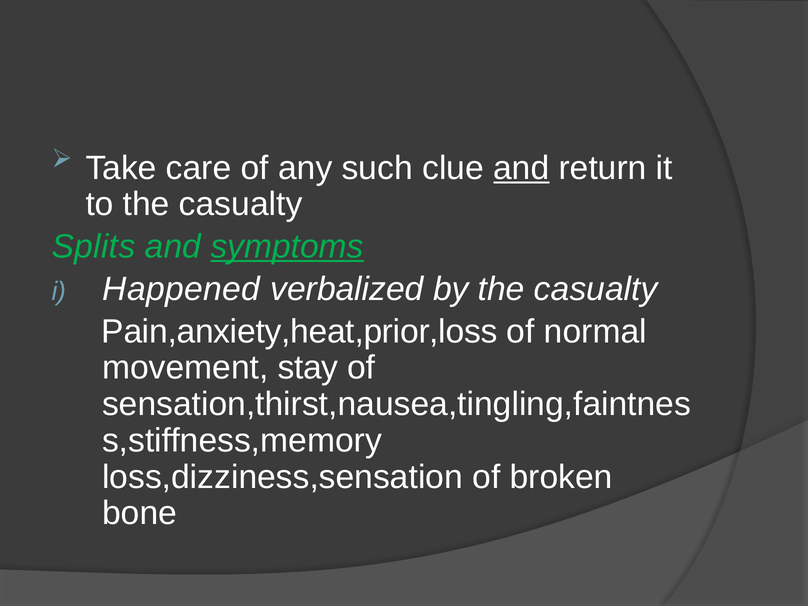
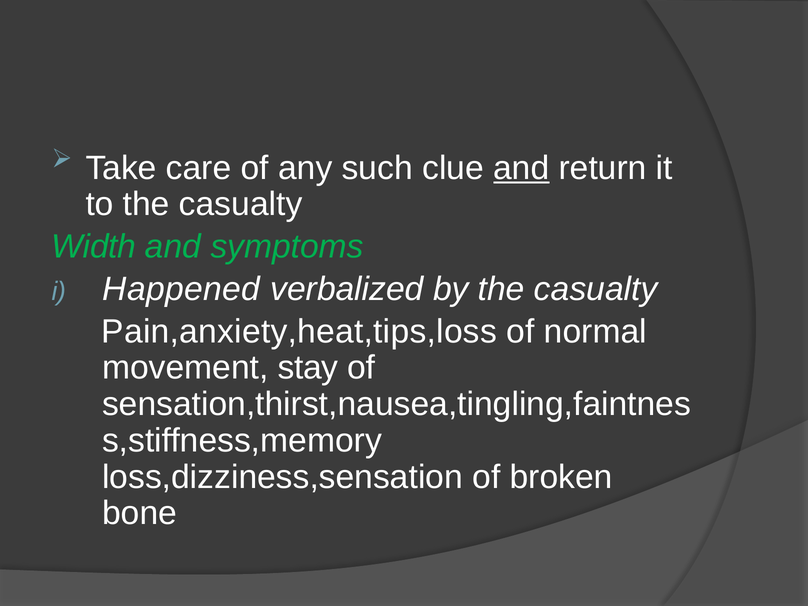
Splits: Splits -> Width
symptoms underline: present -> none
Pain,anxiety,heat,prior,loss: Pain,anxiety,heat,prior,loss -> Pain,anxiety,heat,tips,loss
